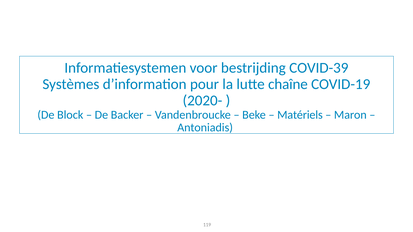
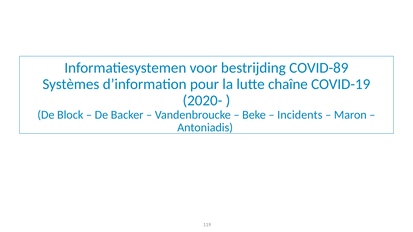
COVID-39: COVID-39 -> COVID-89
Matériels: Matériels -> Incidents
